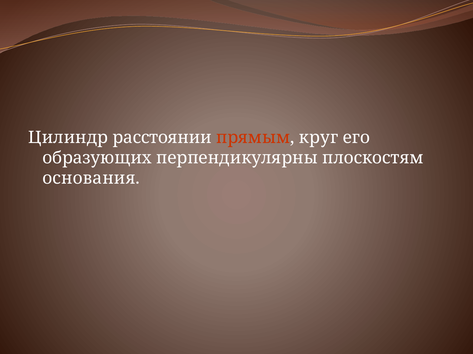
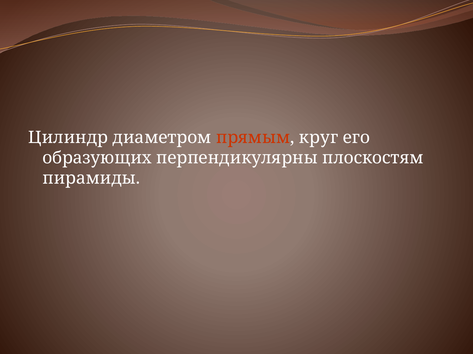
расстоянии: расстоянии -> диаметром
основания: основания -> пирамиды
